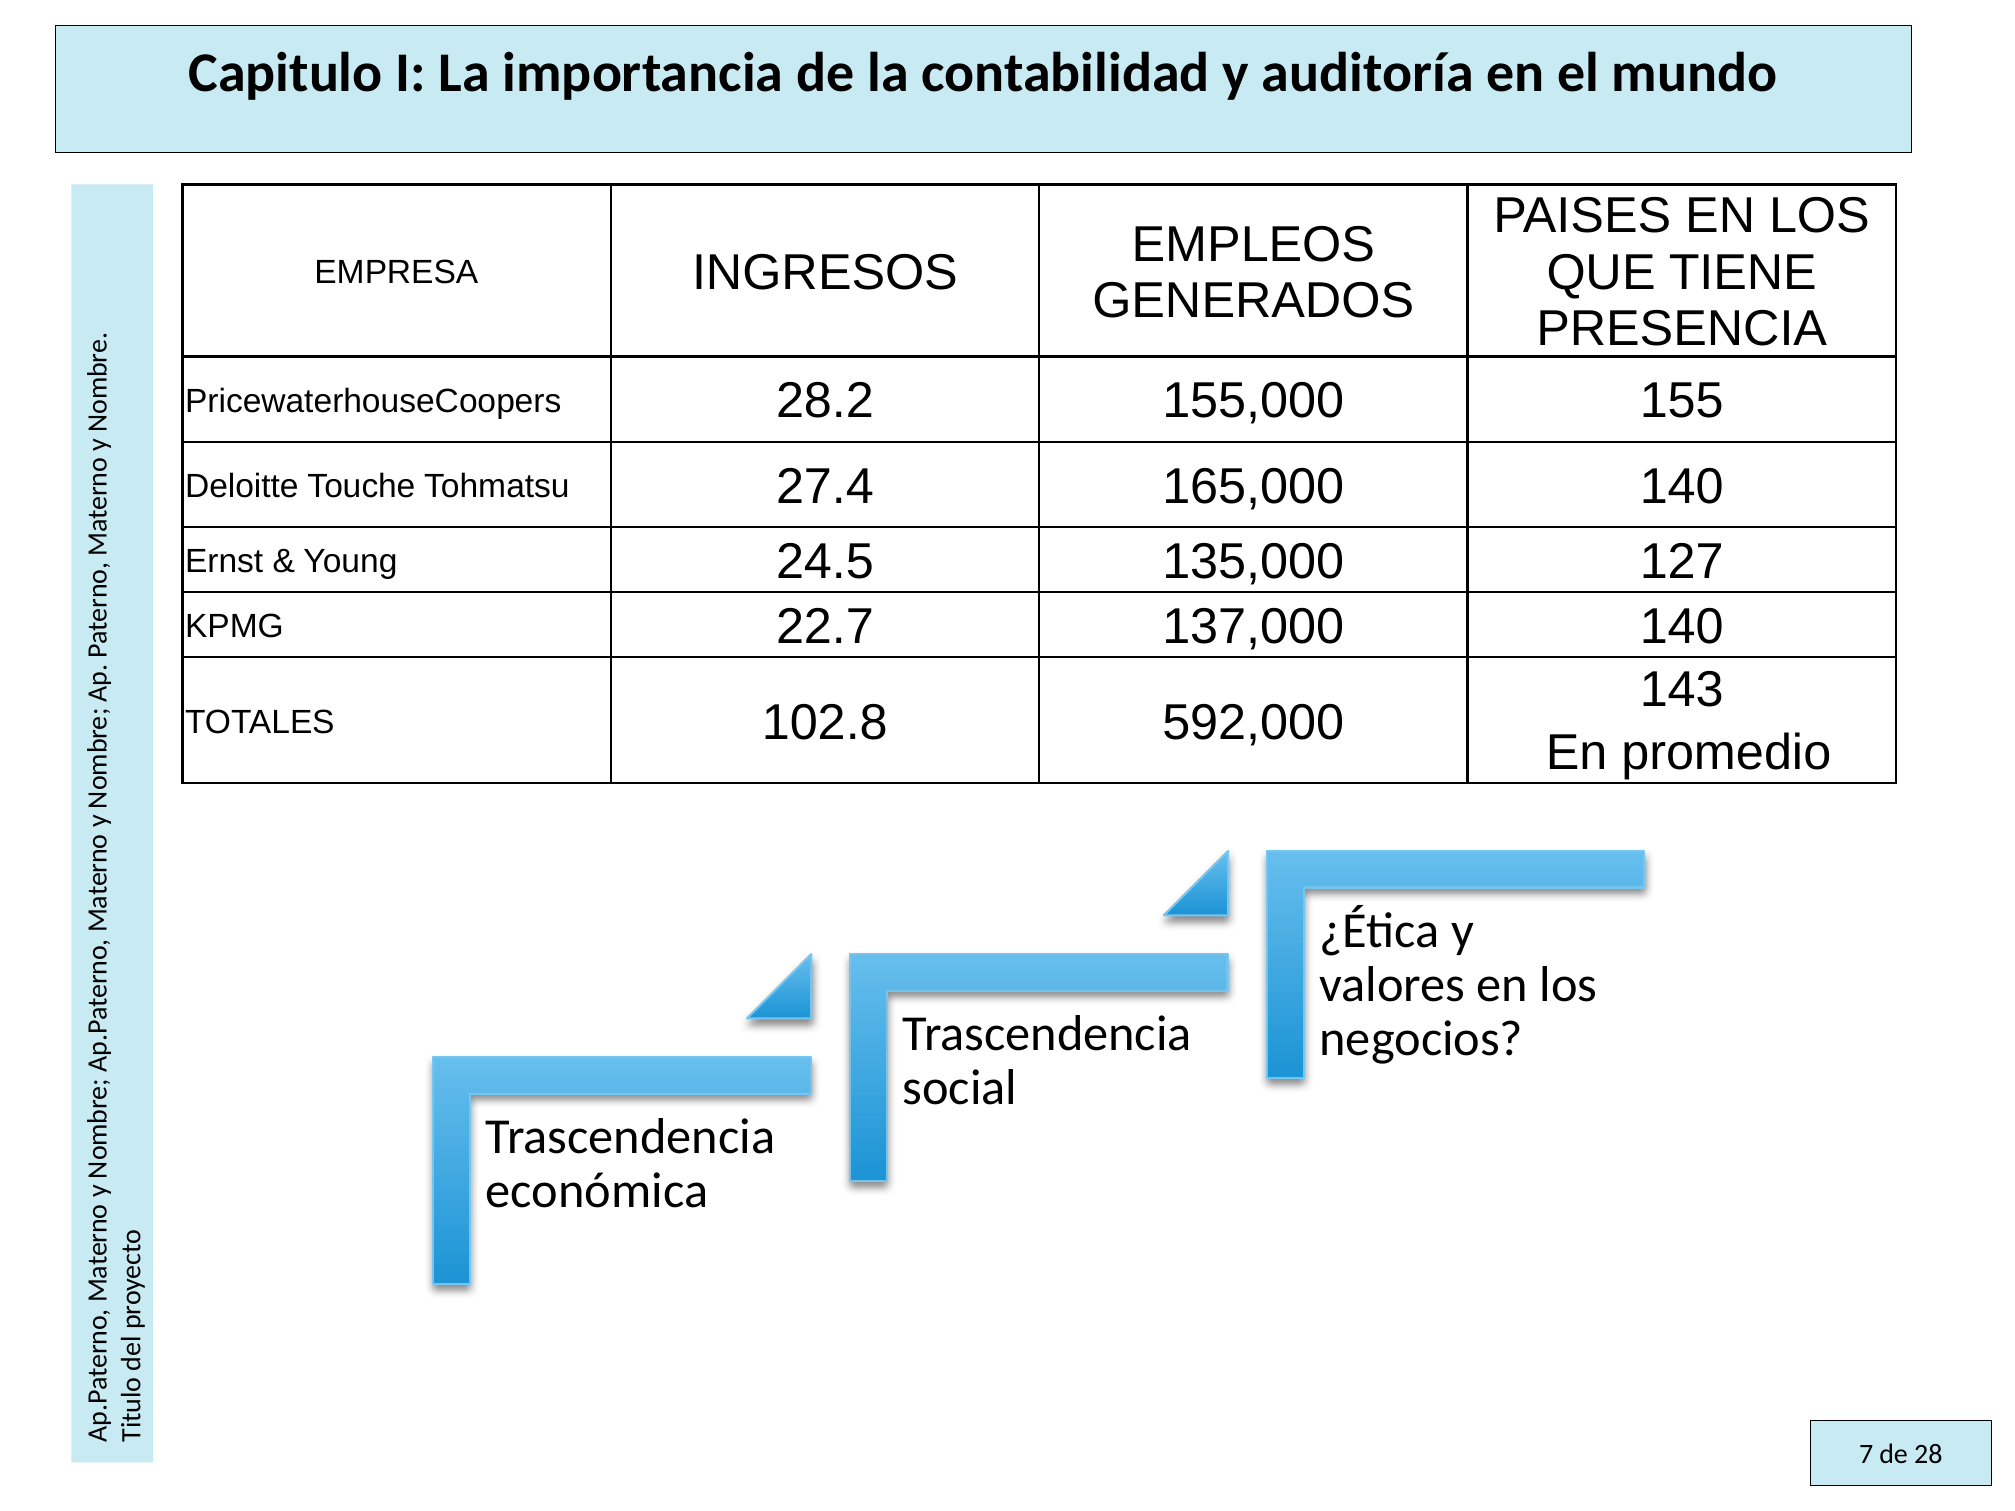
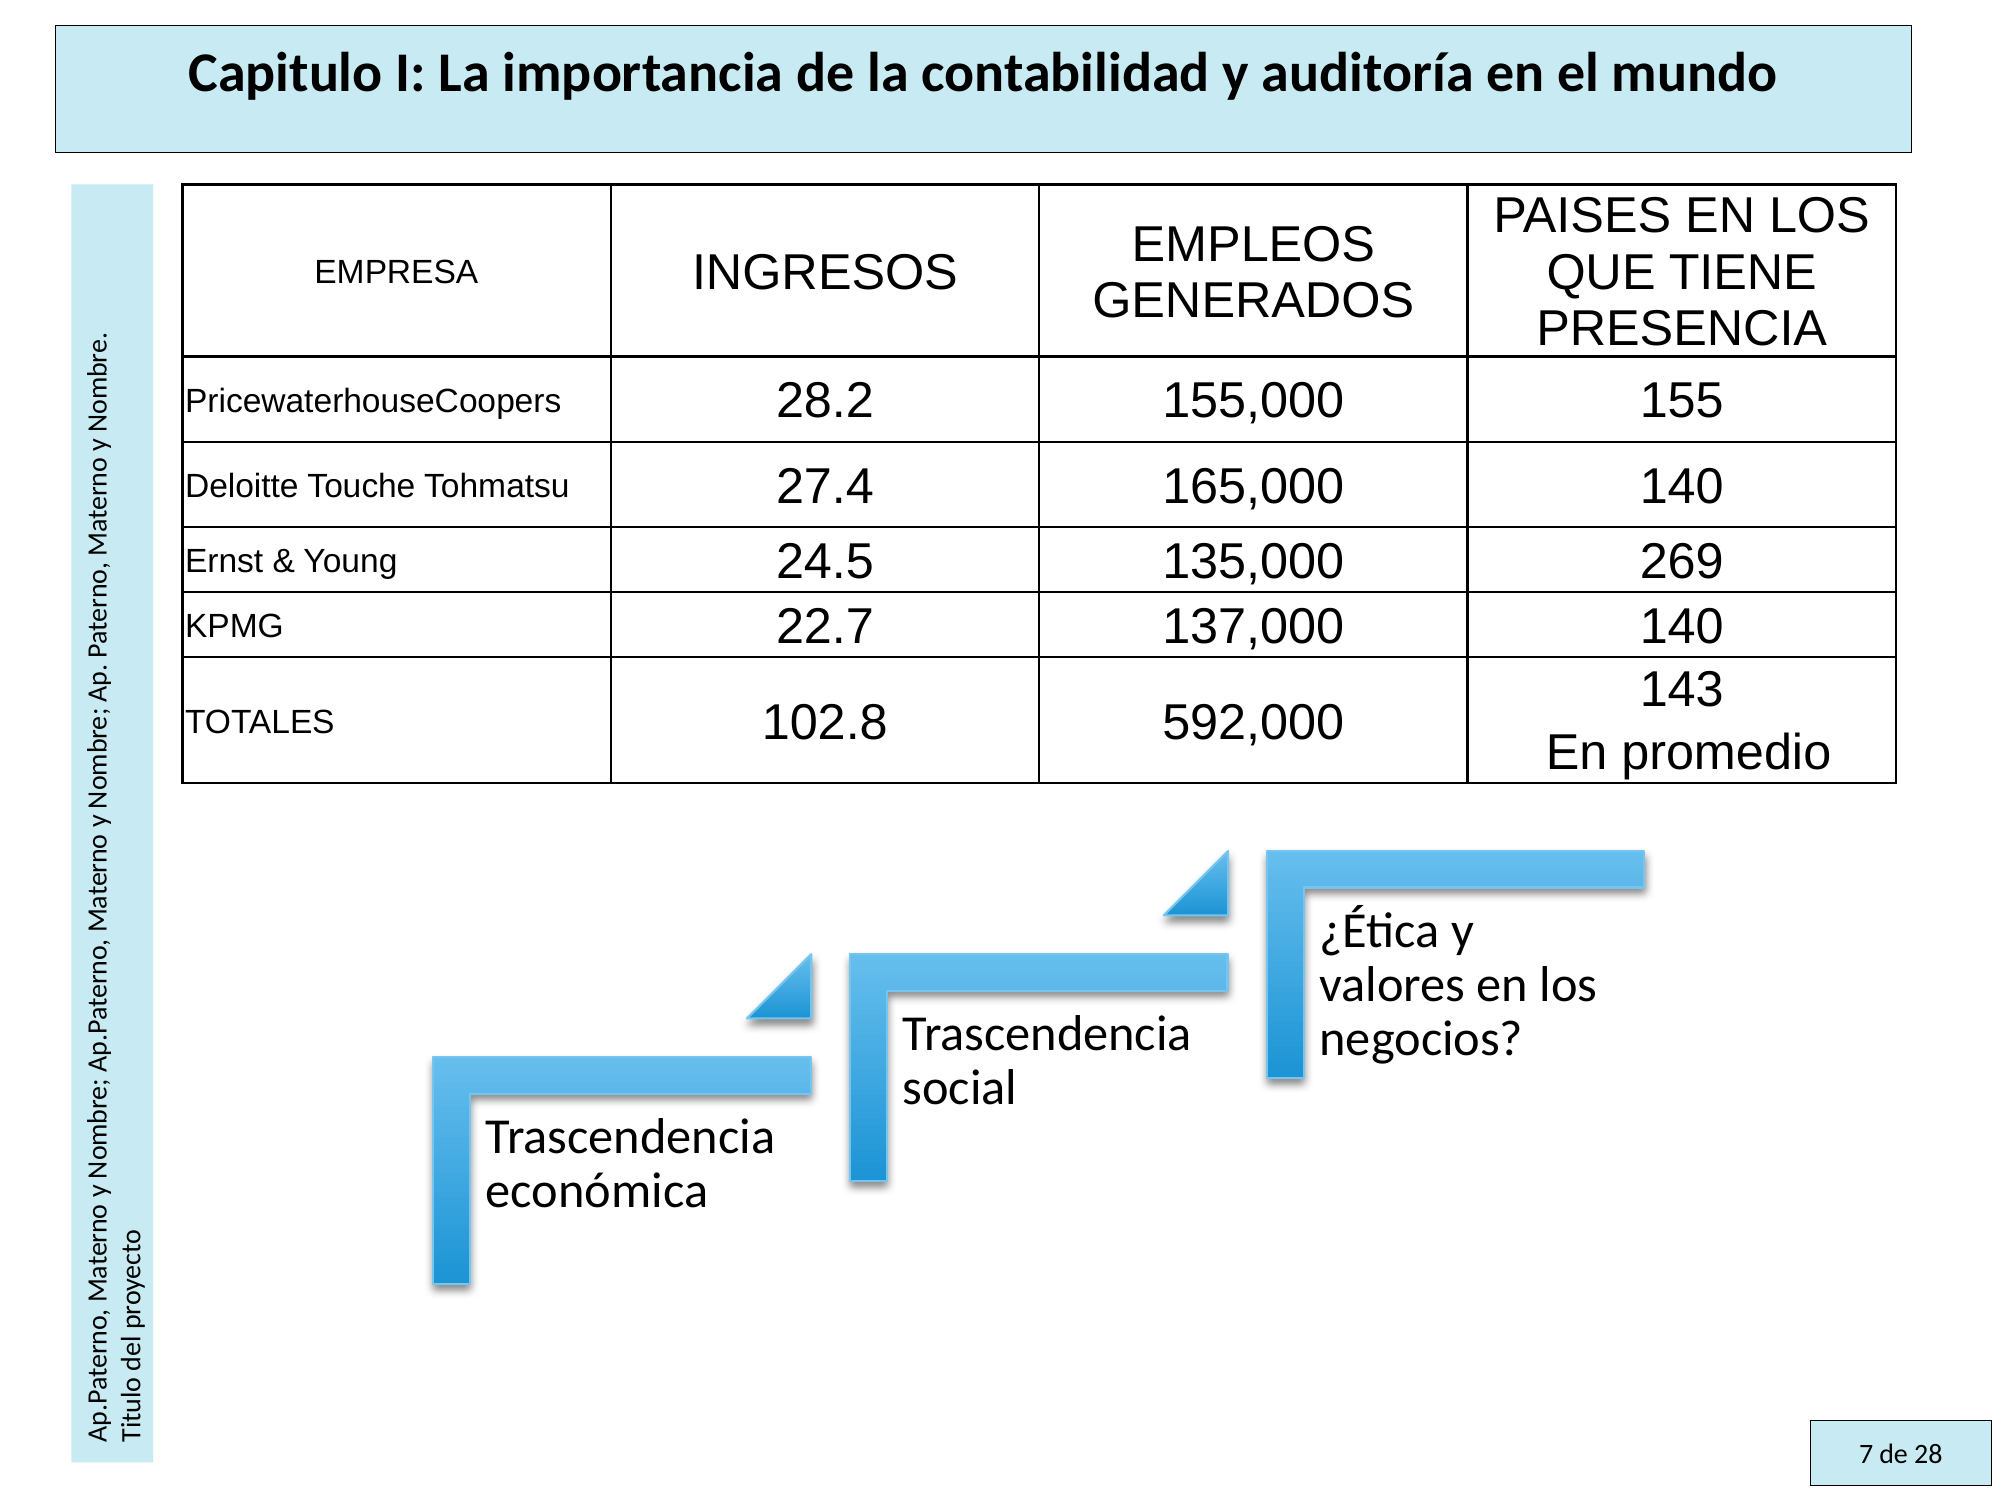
127: 127 -> 269
